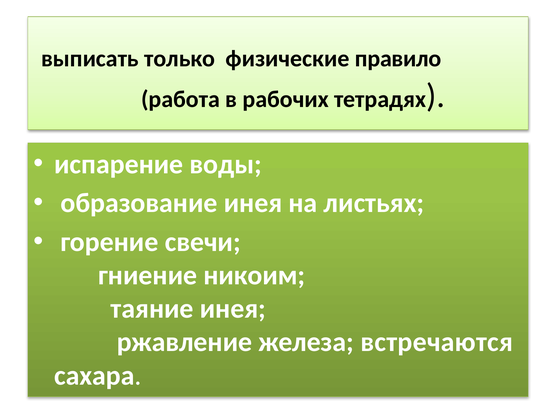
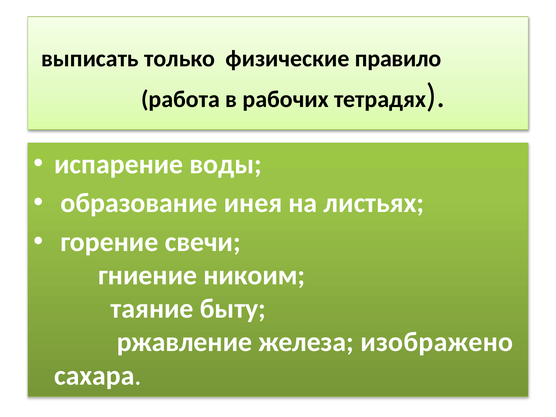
таяние инея: инея -> быту
встречаются: встречаются -> изображено
